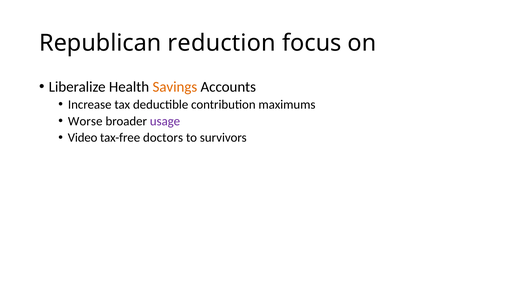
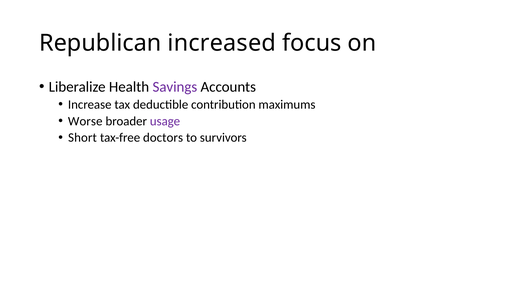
reduction: reduction -> increased
Savings colour: orange -> purple
Video: Video -> Short
